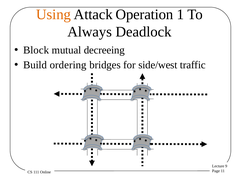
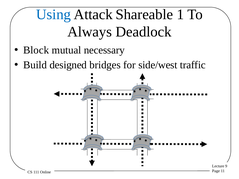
Using colour: orange -> blue
Operation: Operation -> Shareable
decreeing: decreeing -> necessary
ordering: ordering -> designed
